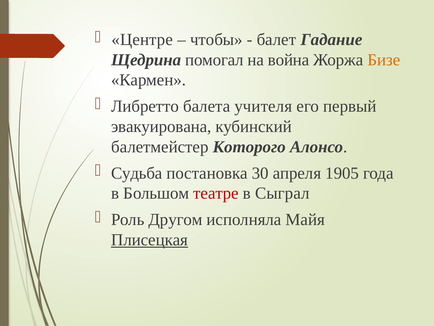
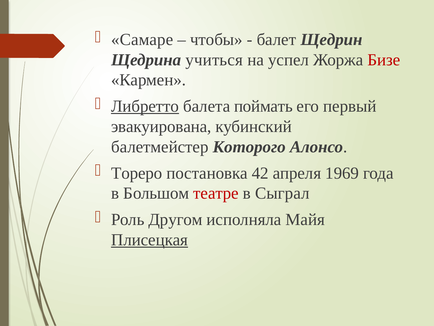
Центре: Центре -> Самаре
Гадание: Гадание -> Щедрин
помогал: помогал -> учиться
война: война -> успел
Бизе colour: orange -> red
Либретто underline: none -> present
учителя: учителя -> поймать
Судьба: Судьба -> Тореро
30: 30 -> 42
1905: 1905 -> 1969
